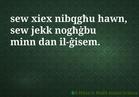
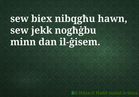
xiex: xiex -> biex
